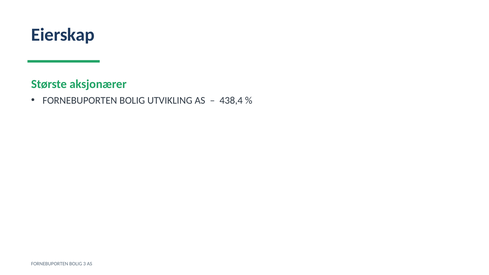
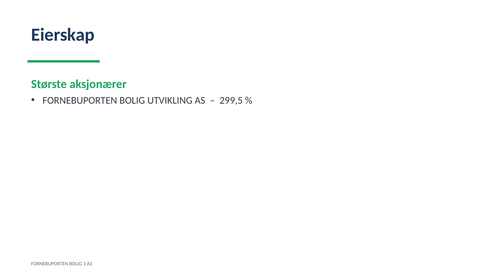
438,4: 438,4 -> 299,5
